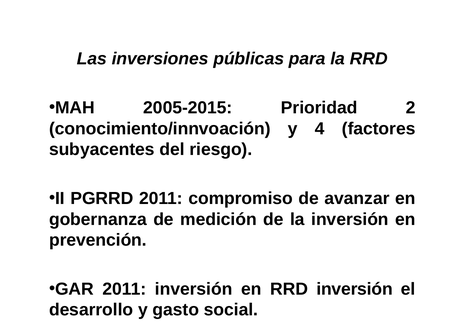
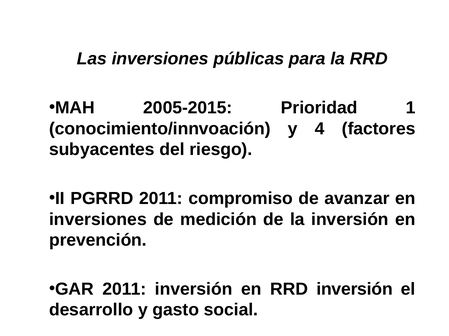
2: 2 -> 1
gobernanza at (98, 220): gobernanza -> inversiones
